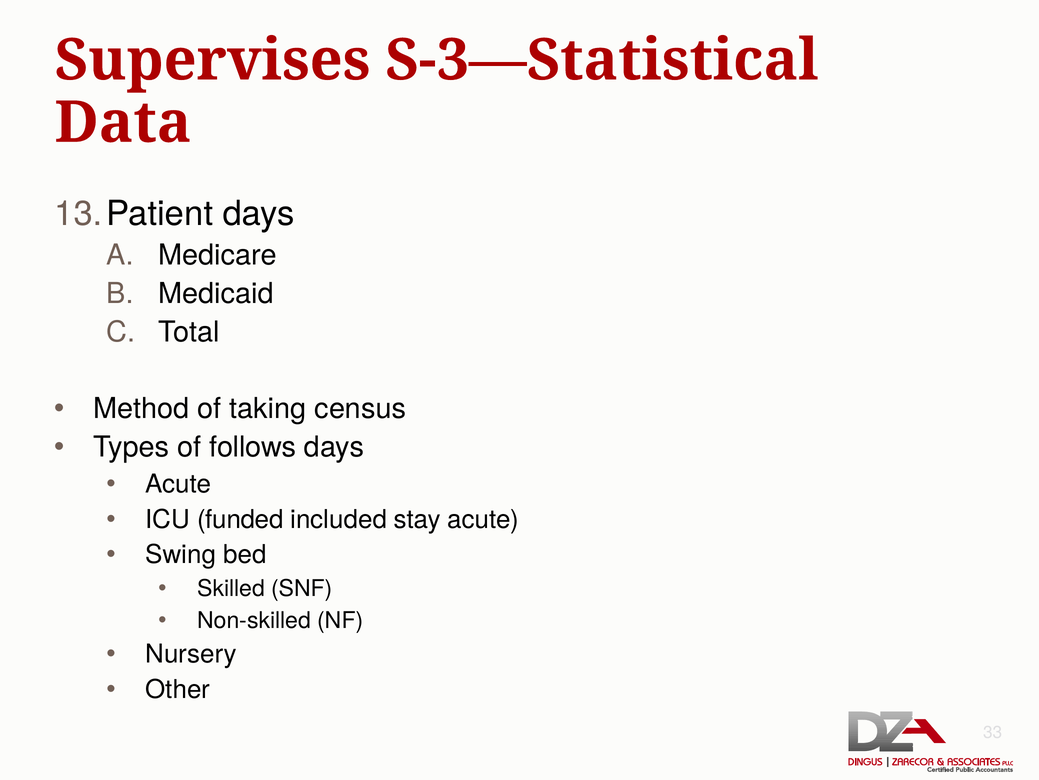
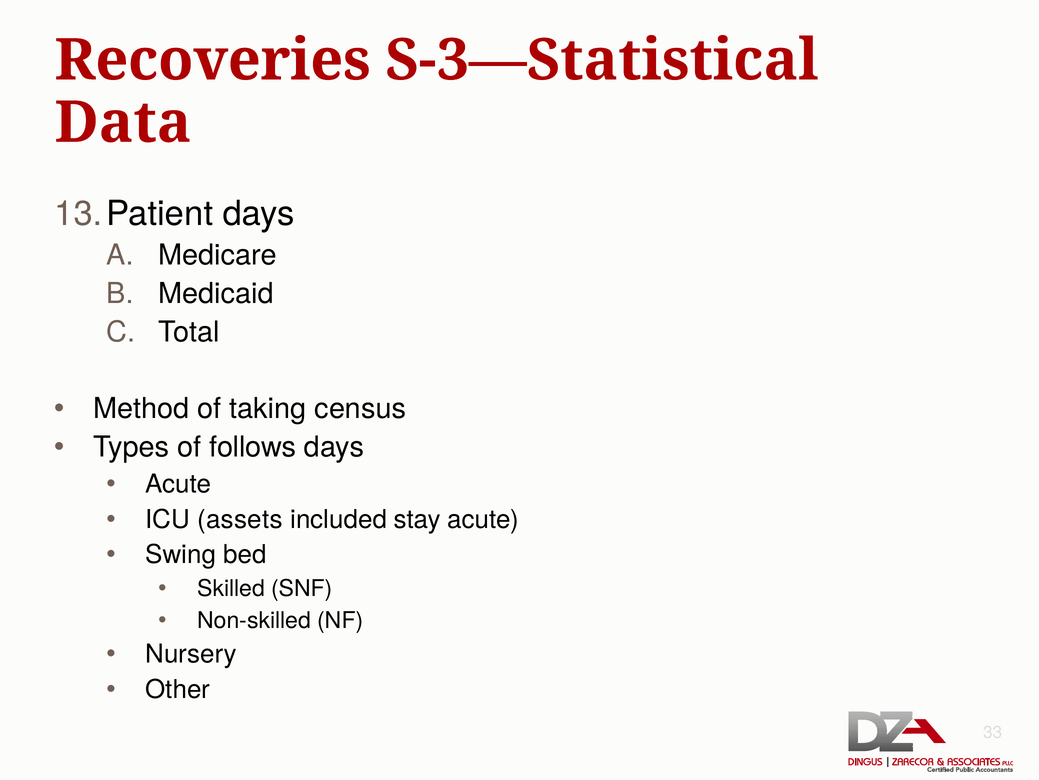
Supervises: Supervises -> Recoveries
funded: funded -> assets
